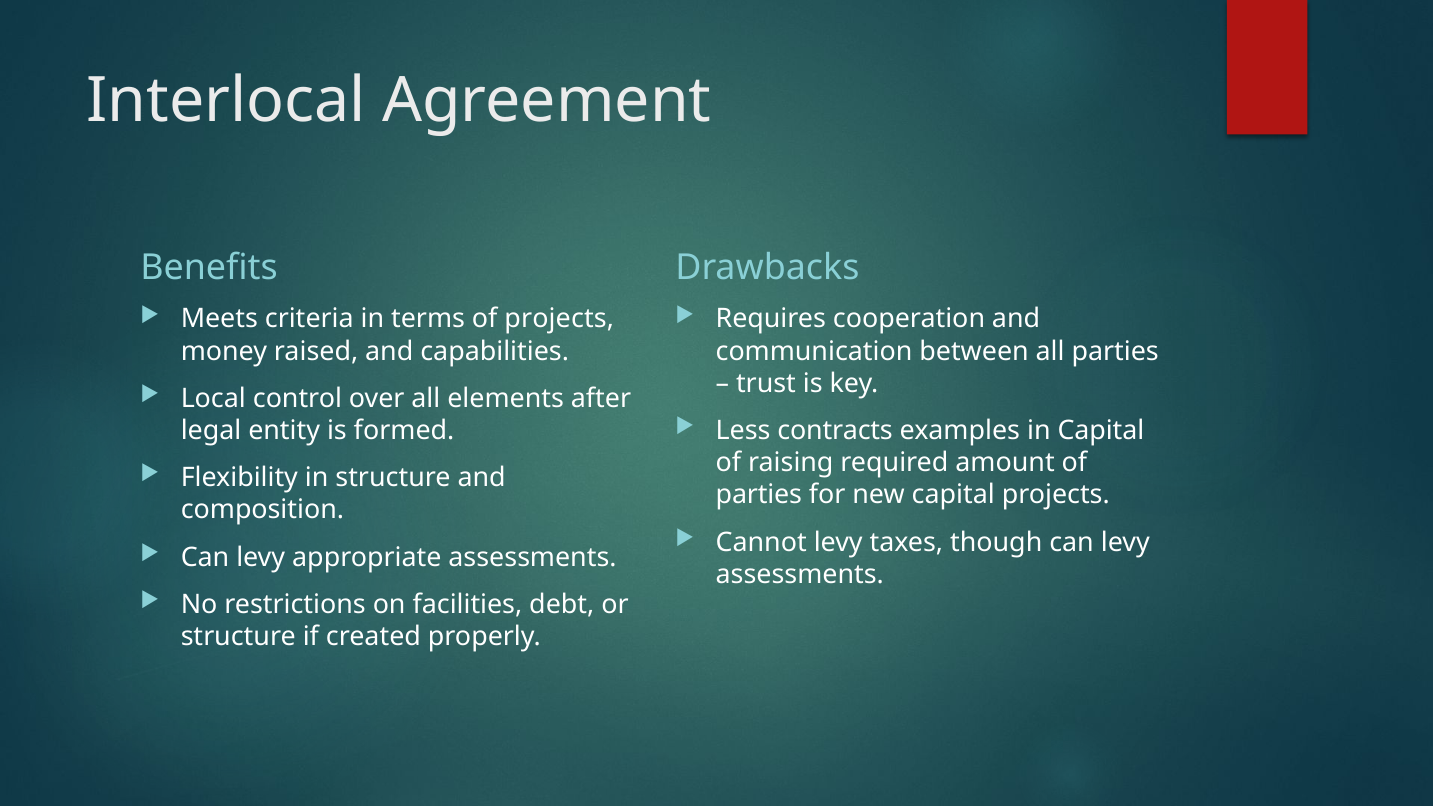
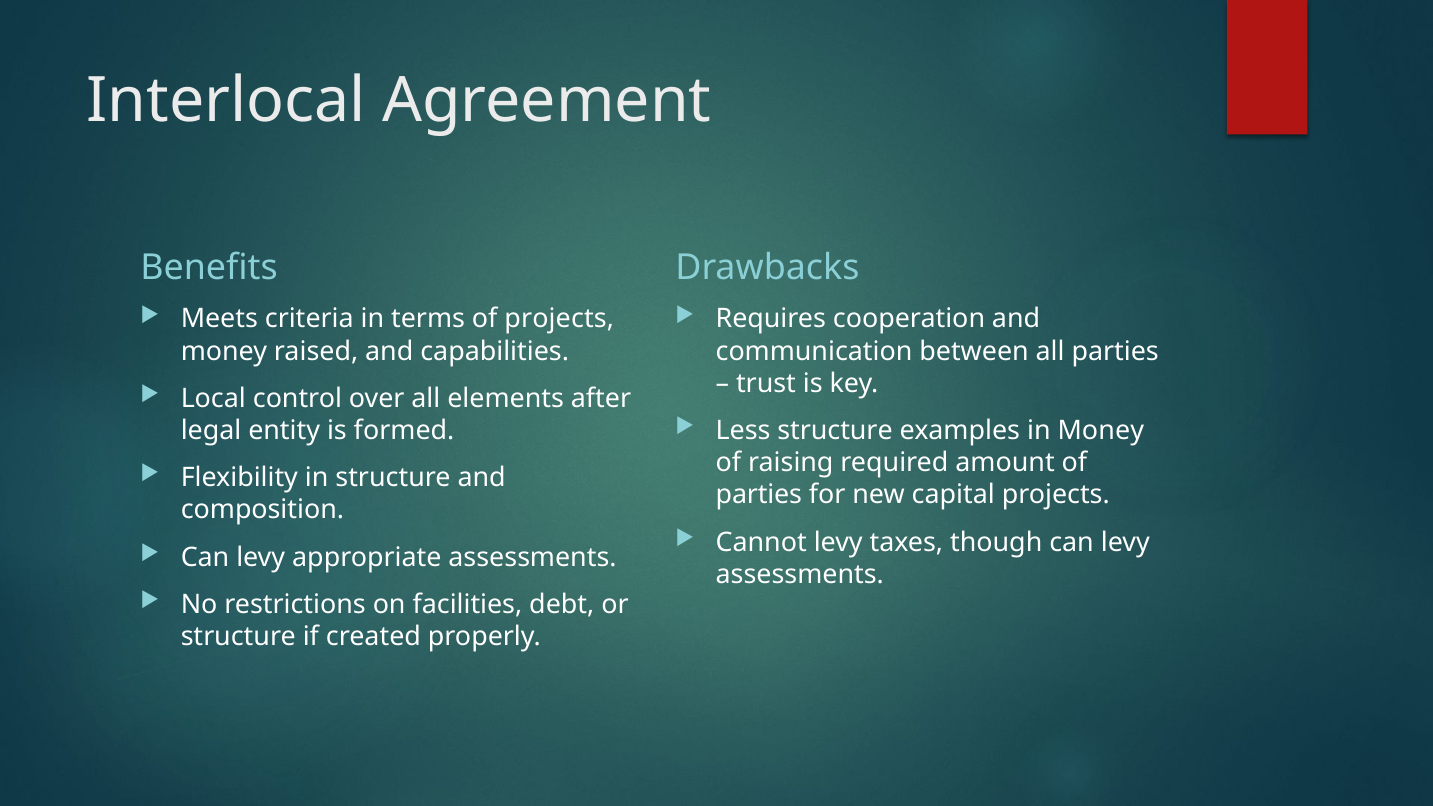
Less contracts: contracts -> structure
in Capital: Capital -> Money
